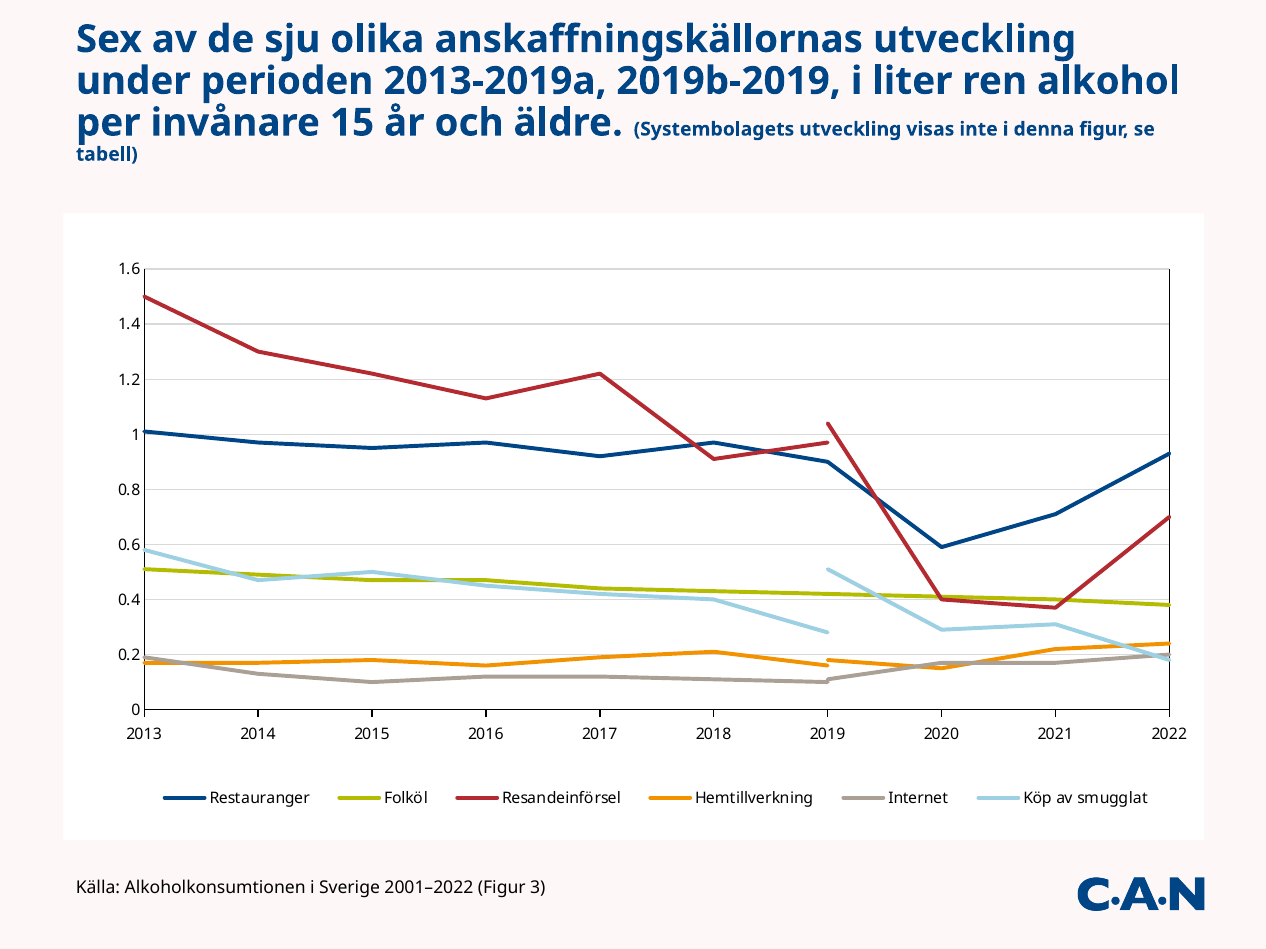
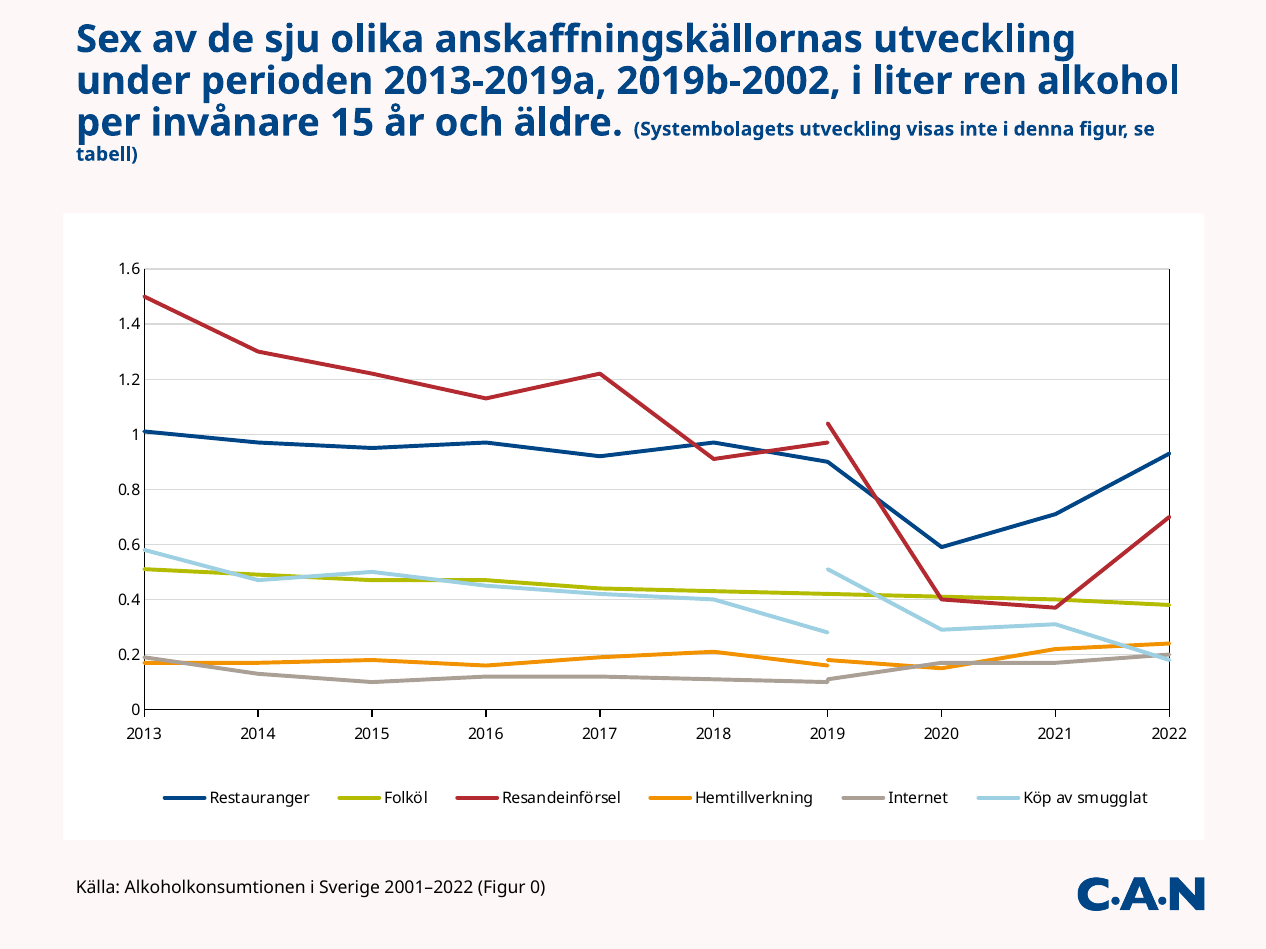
2019b-2019: 2019b-2019 -> 2019b-2002
Figur 3: 3 -> 0
